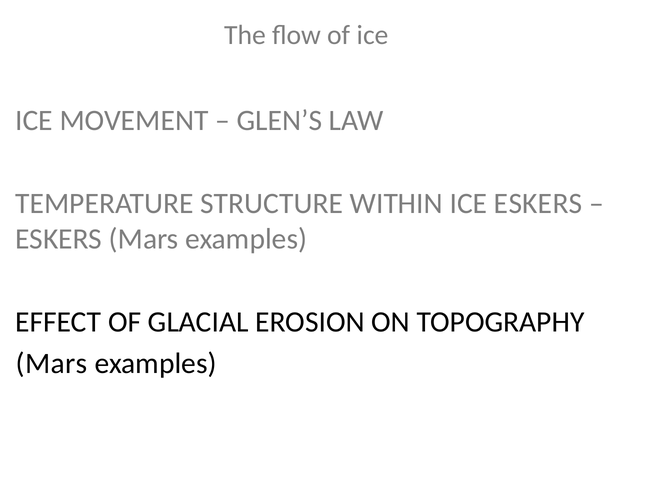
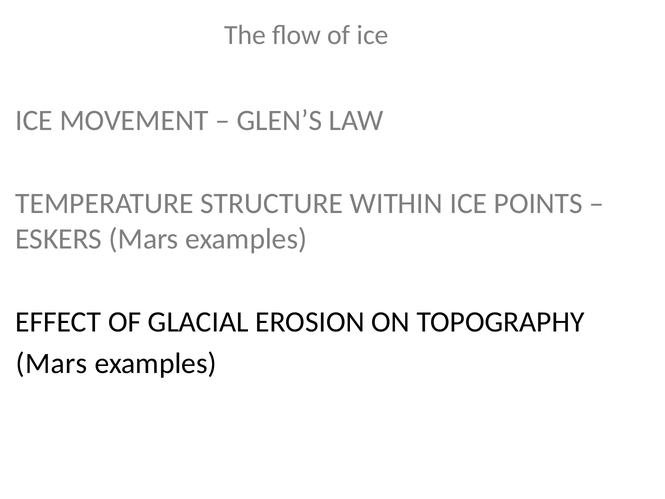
ICE ESKERS: ESKERS -> POINTS
